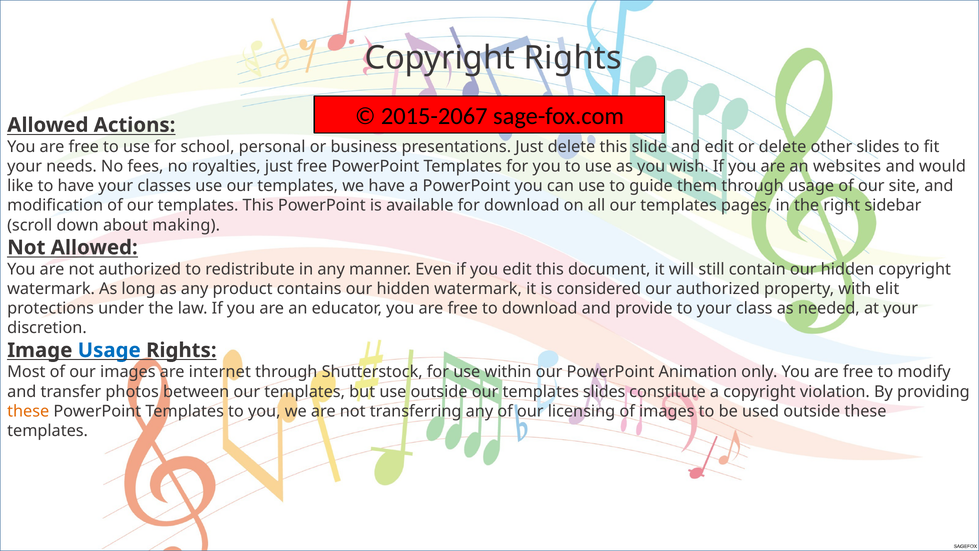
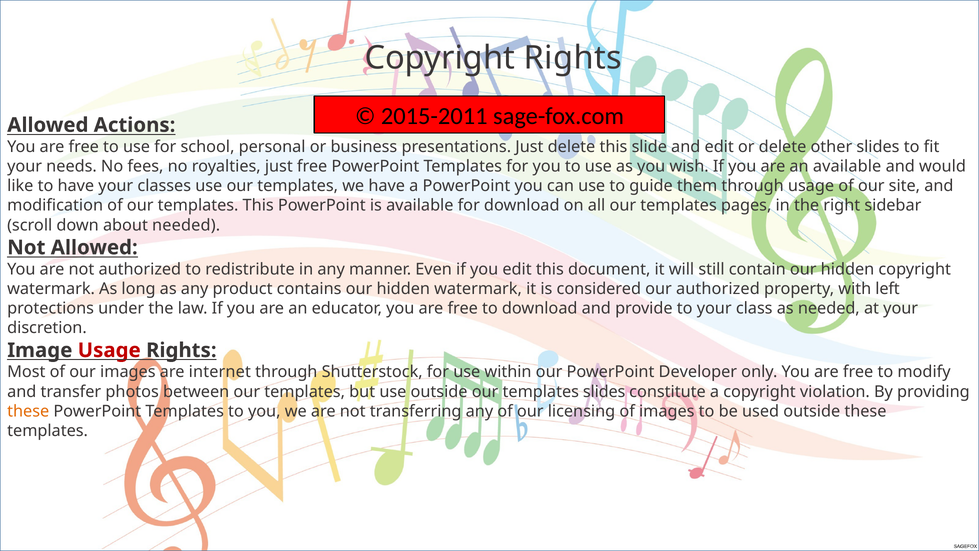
2015-2067: 2015-2067 -> 2015-2011
an websites: websites -> available
about making: making -> needed
elit: elit -> left
Usage at (109, 350) colour: blue -> red
Animation: Animation -> Developer
